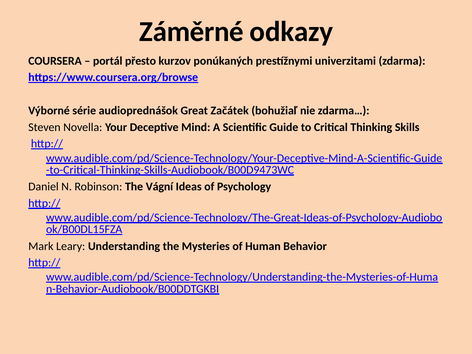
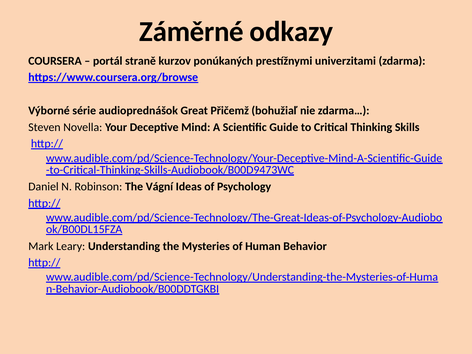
přesto: přesto -> straně
Začátek: Začátek -> Přičemž
